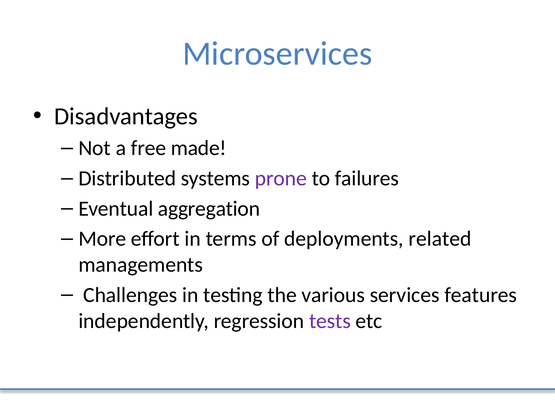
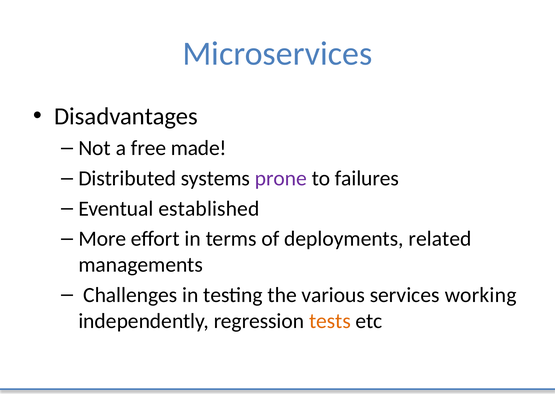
aggregation: aggregation -> established
features: features -> working
tests colour: purple -> orange
